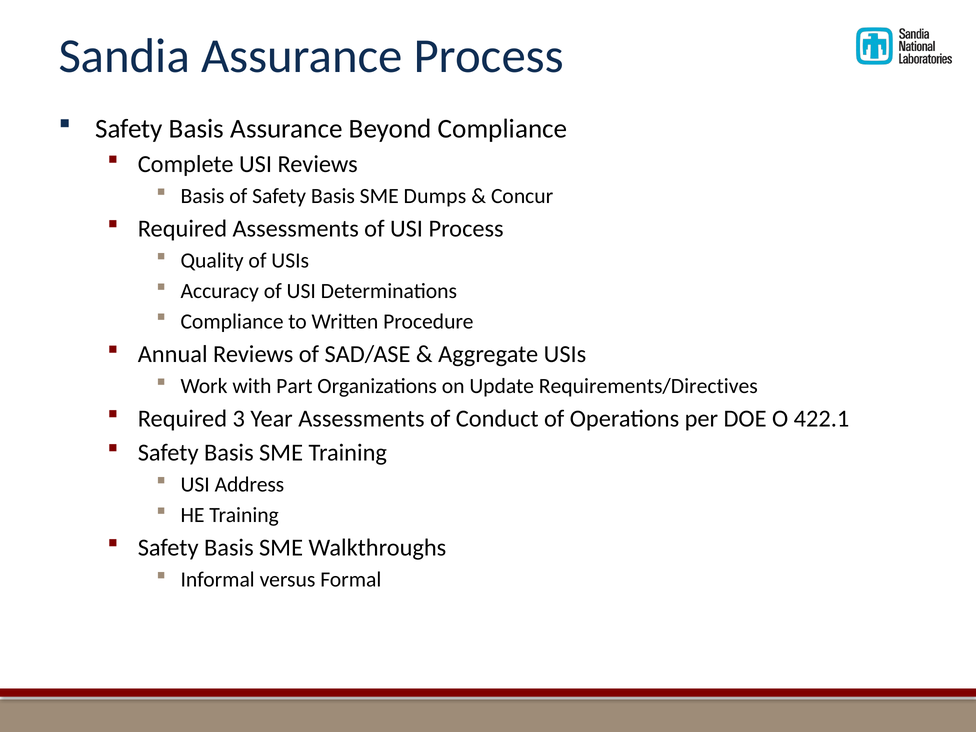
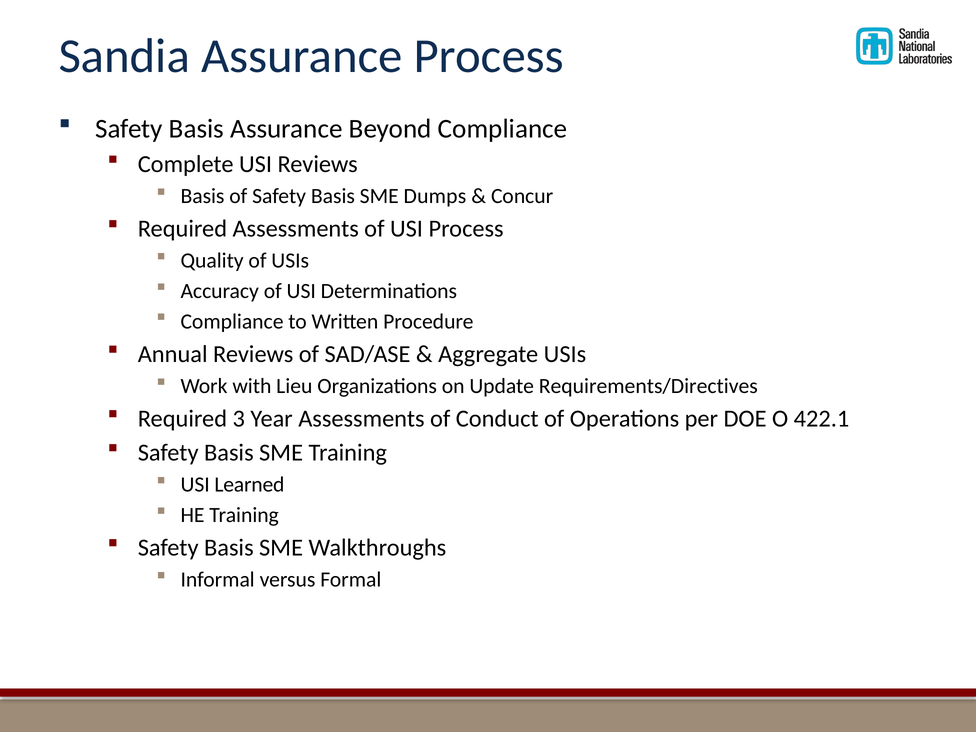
Part: Part -> Lieu
Address: Address -> Learned
